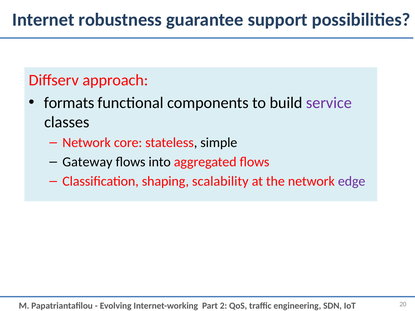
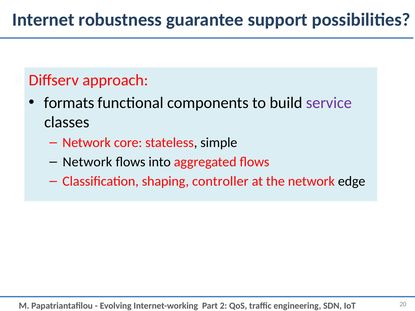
Gateway at (87, 162): Gateway -> Network
scalability: scalability -> controller
edge colour: purple -> black
